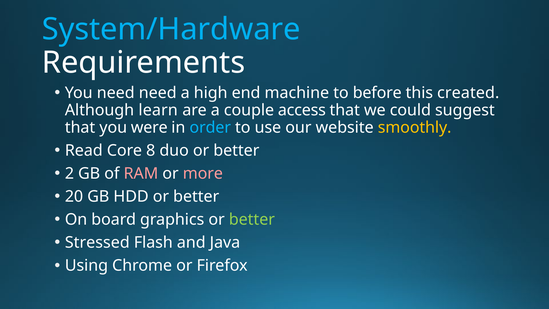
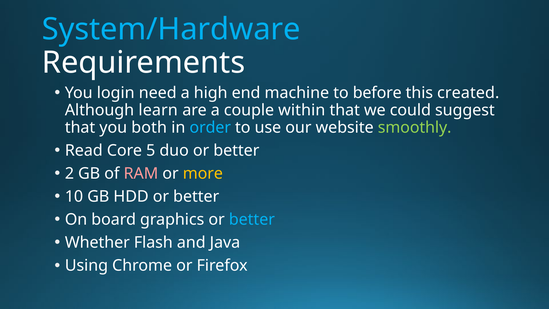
You need: need -> login
access: access -> within
were: were -> both
smoothly colour: yellow -> light green
8: 8 -> 5
more colour: pink -> yellow
20: 20 -> 10
better at (252, 219) colour: light green -> light blue
Stressed: Stressed -> Whether
